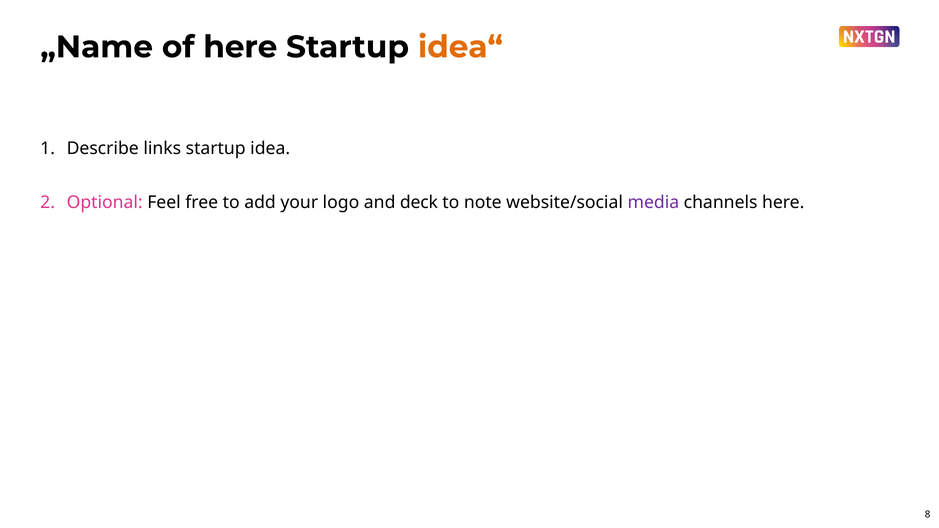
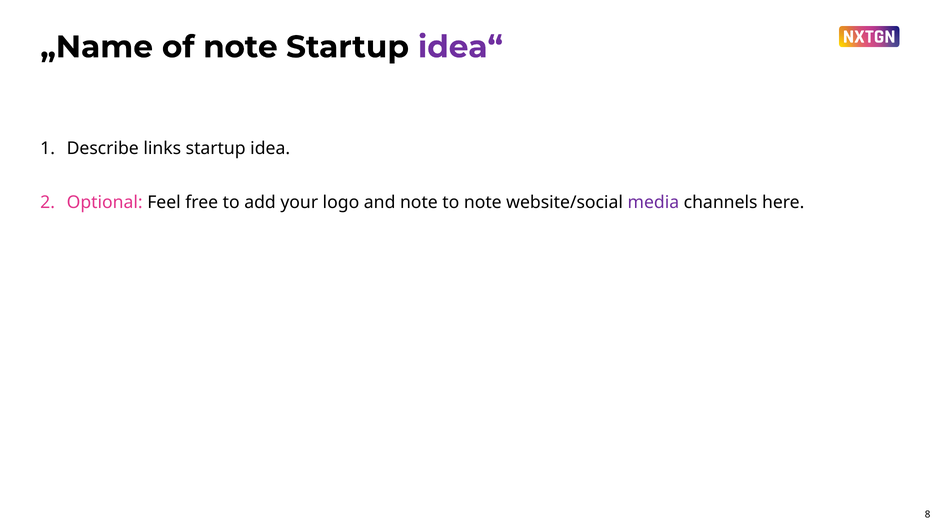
of here: here -> note
idea“ colour: orange -> purple
and deck: deck -> note
